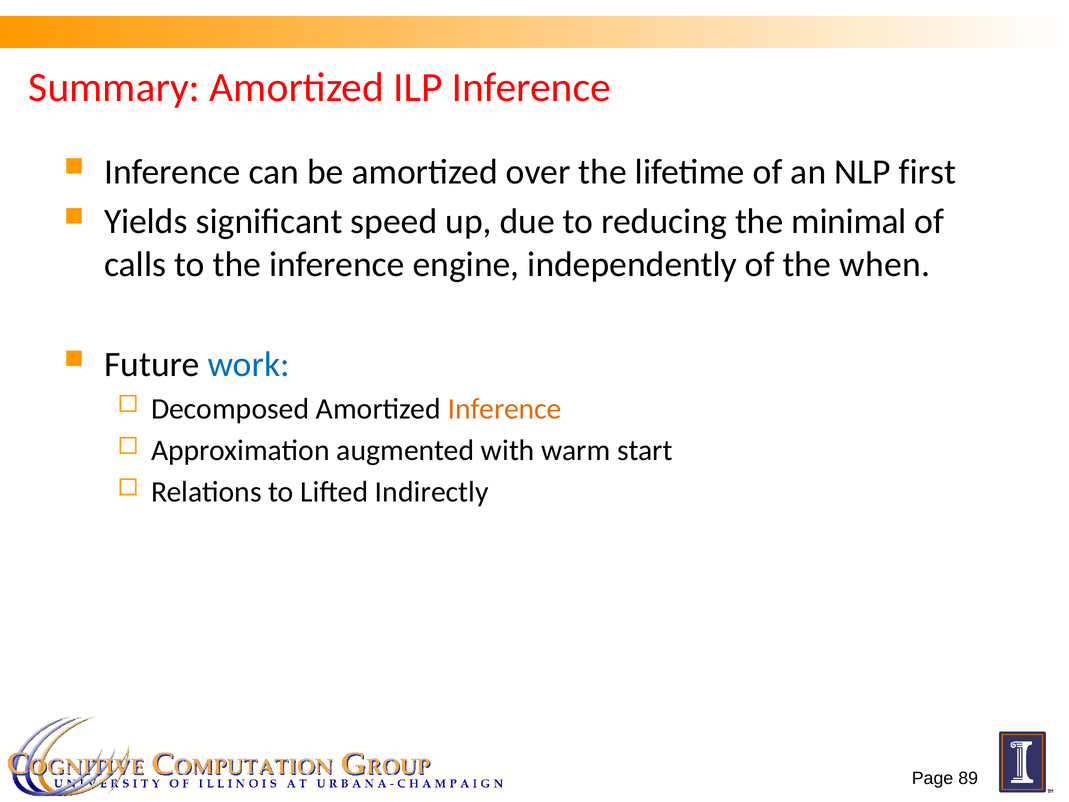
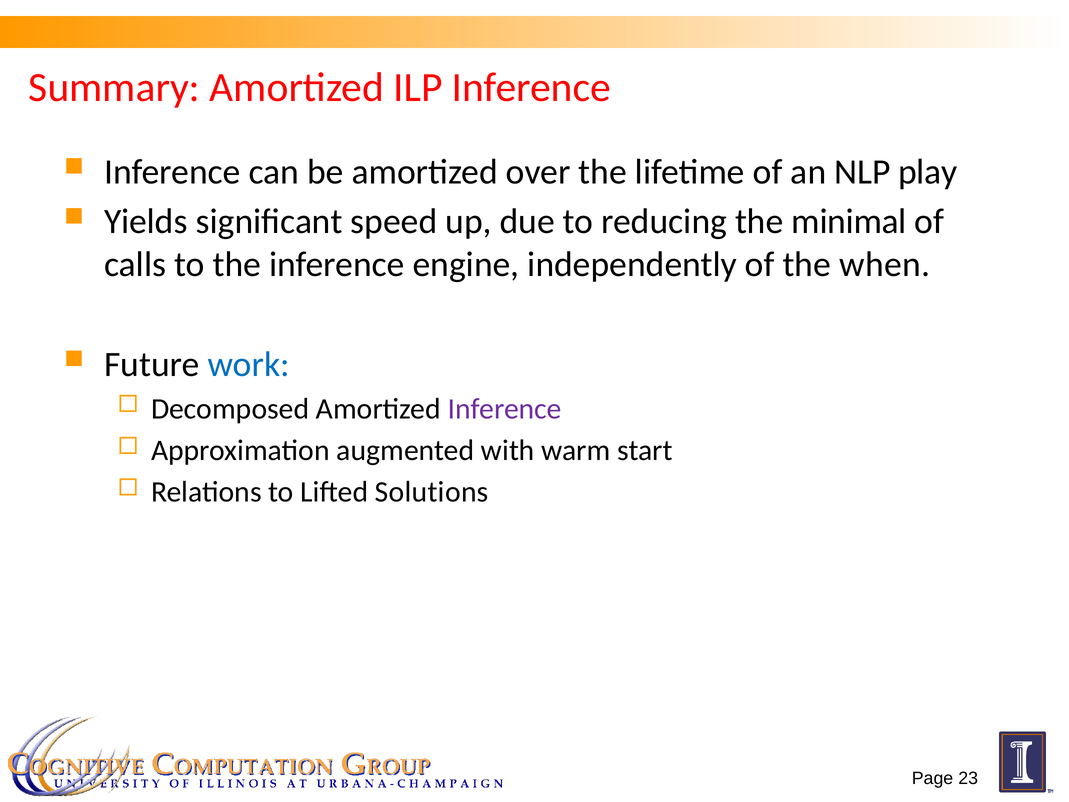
first: first -> play
Inference at (505, 409) colour: orange -> purple
Indirectly: Indirectly -> Solutions
89: 89 -> 23
